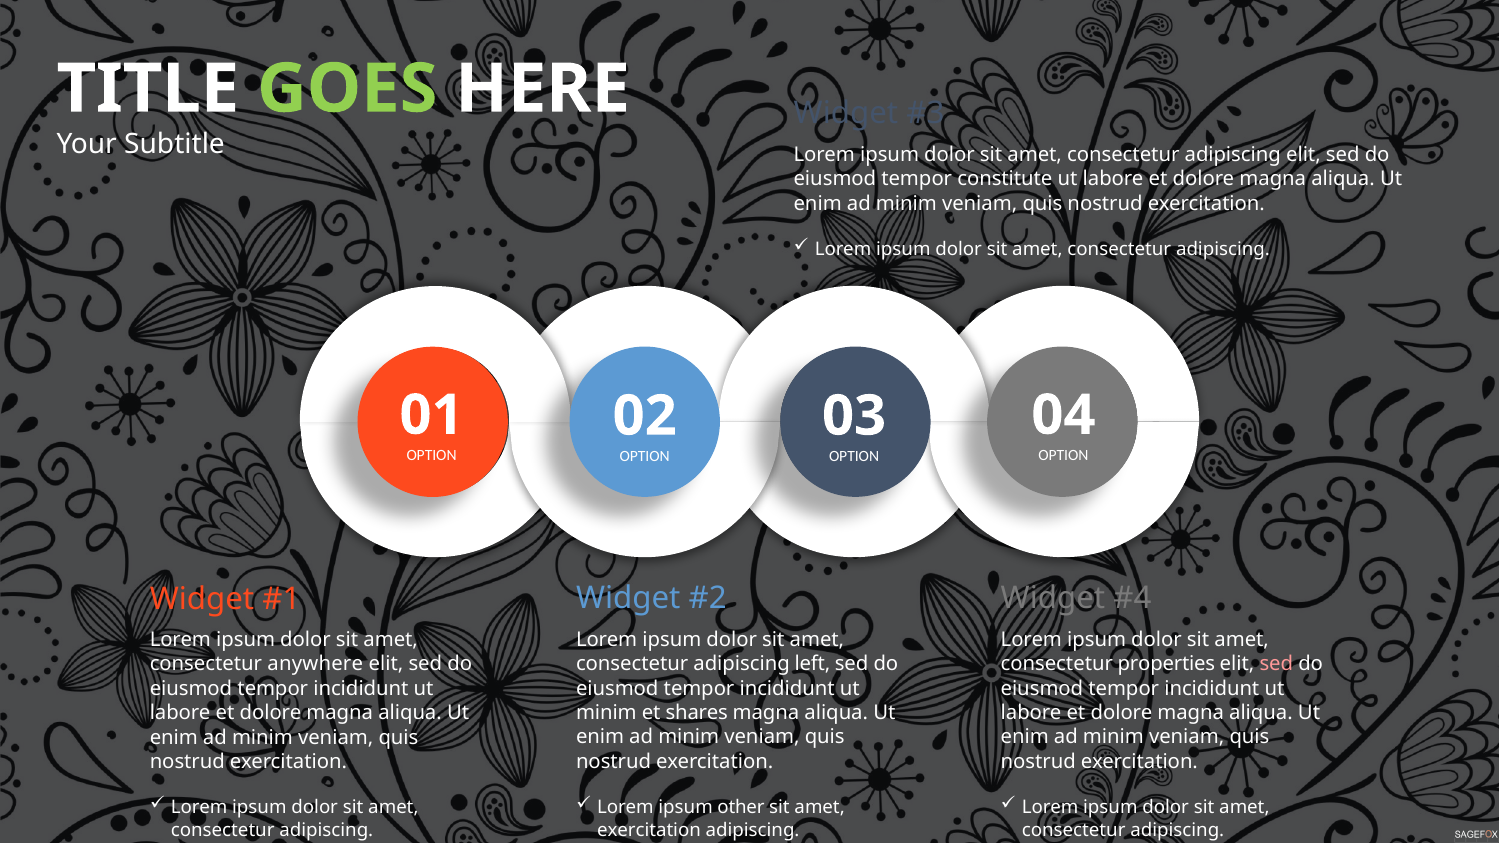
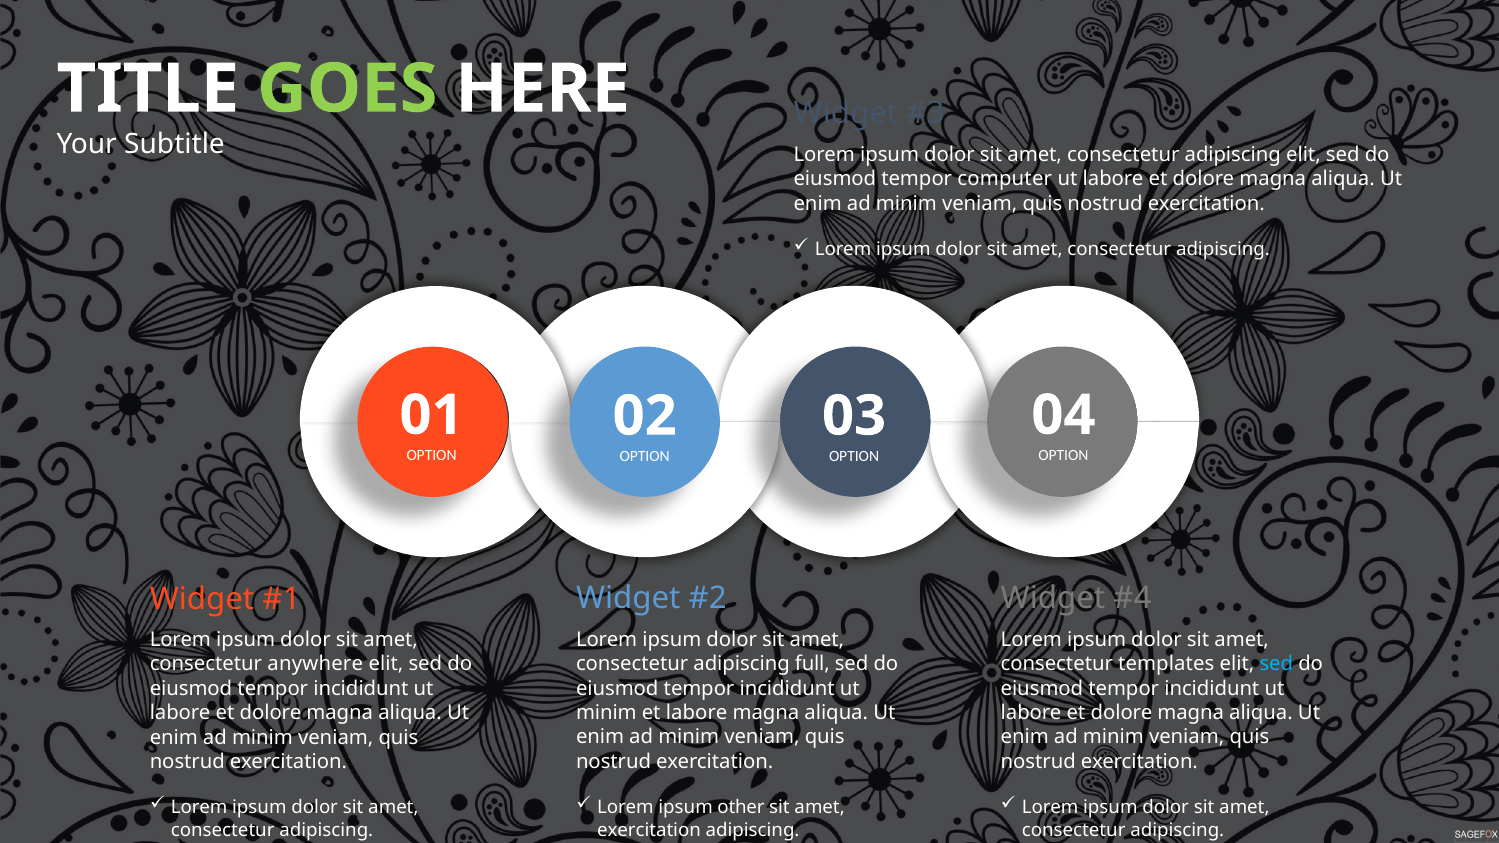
constitute: constitute -> computer
left: left -> full
properties: properties -> templates
sed at (1276, 664) colour: pink -> light blue
et shares: shares -> labore
